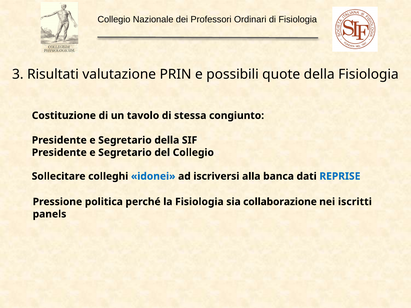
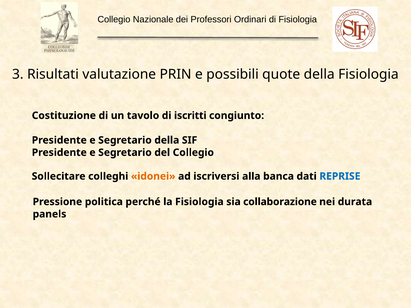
stessa: stessa -> iscritti
idonei colour: blue -> orange
iscritti: iscritti -> durata
